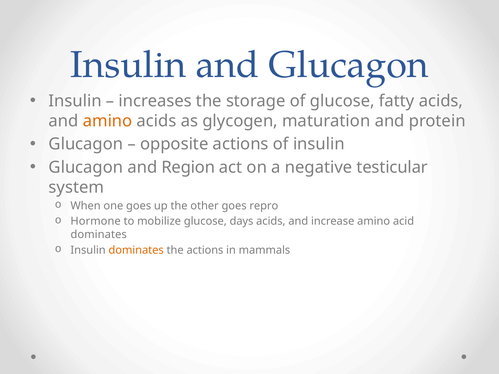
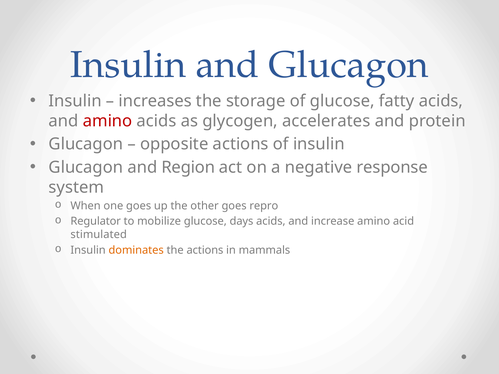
amino at (108, 121) colour: orange -> red
maturation: maturation -> accelerates
testicular: testicular -> response
Hormone: Hormone -> Regulator
dominates at (99, 235): dominates -> stimulated
